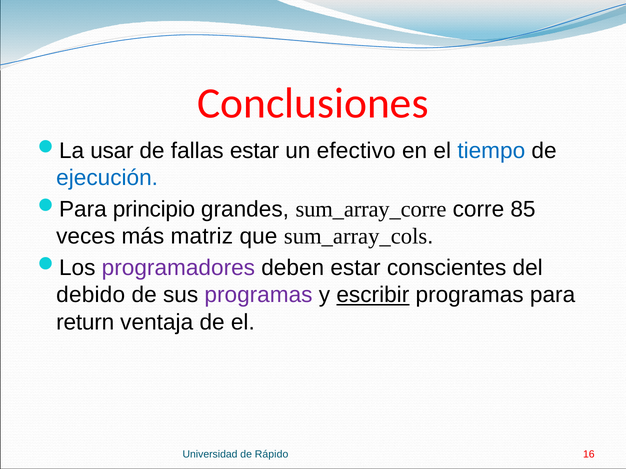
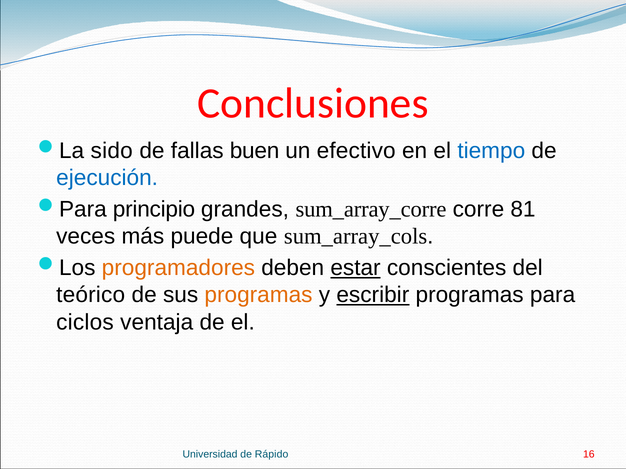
usar: usar -> sido
fallas estar: estar -> buen
85: 85 -> 81
matriz: matriz -> puede
programadores colour: purple -> orange
estar at (356, 268) underline: none -> present
debido: debido -> teórico
programas at (258, 295) colour: purple -> orange
return: return -> ciclos
